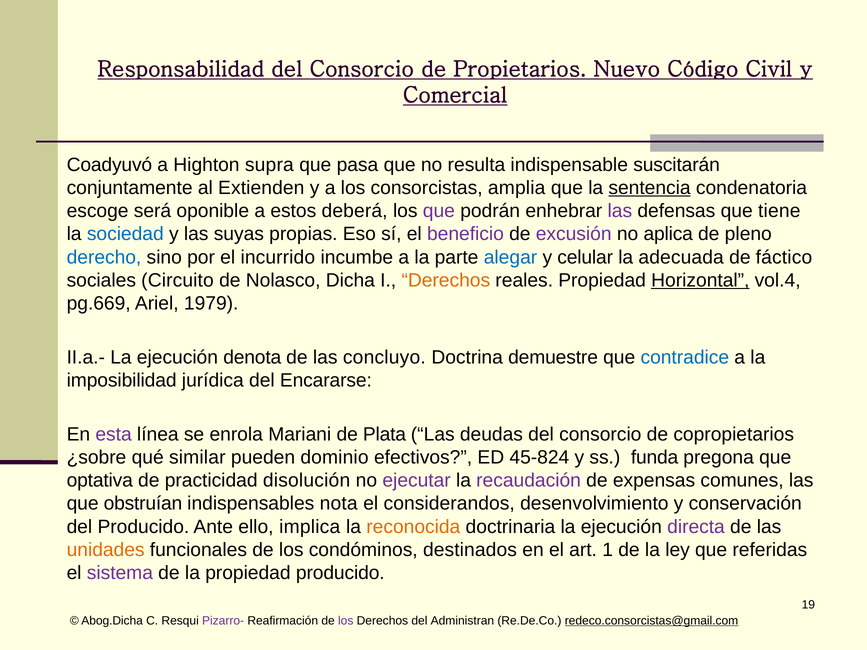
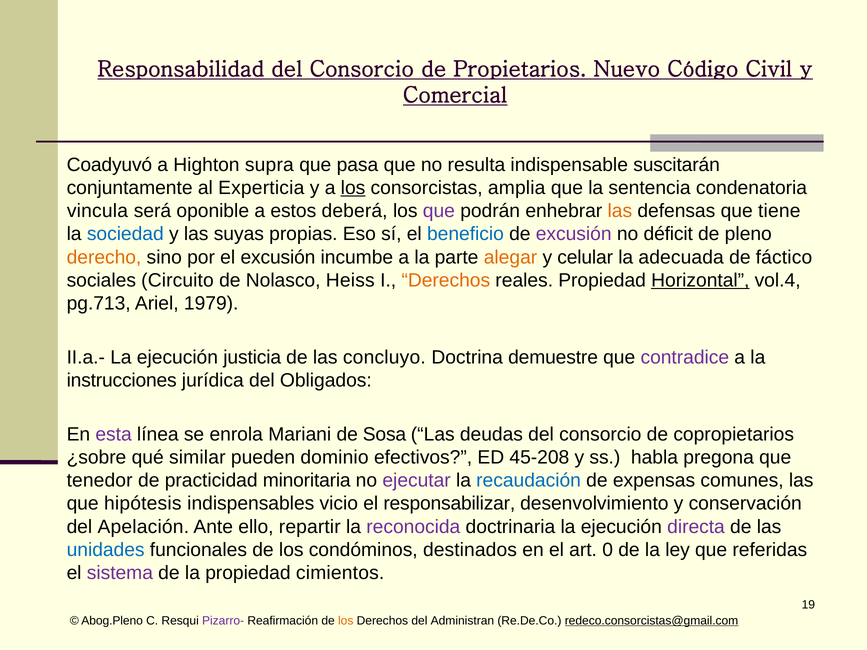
Extienden: Extienden -> Experticia
los at (353, 188) underline: none -> present
sentencia underline: present -> none
escoge: escoge -> vincula
las at (620, 211) colour: purple -> orange
beneficio colour: purple -> blue
aplica: aplica -> déficit
derecho colour: blue -> orange
el incurrido: incurrido -> excusión
alegar colour: blue -> orange
Dicha: Dicha -> Heiss
pg.669: pg.669 -> pg.713
denota: denota -> justicia
contradice colour: blue -> purple
imposibilidad: imposibilidad -> instrucciones
Encararse: Encararse -> Obligados
Plata: Plata -> Sosa
45-824: 45-824 -> 45-208
funda: funda -> habla
optativa: optativa -> tenedor
disolución: disolución -> minoritaria
recaudación colour: purple -> blue
obstruían: obstruían -> hipótesis
nota: nota -> vicio
considerandos: considerandos -> responsabilizar
del Producido: Producido -> Apelación
implica: implica -> repartir
reconocida colour: orange -> purple
unidades colour: orange -> blue
1: 1 -> 0
propiedad producido: producido -> cimientos
Abog.Dicha: Abog.Dicha -> Abog.Pleno
los at (346, 621) colour: purple -> orange
